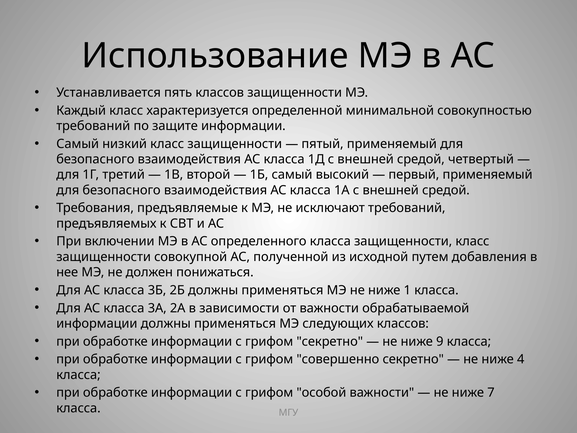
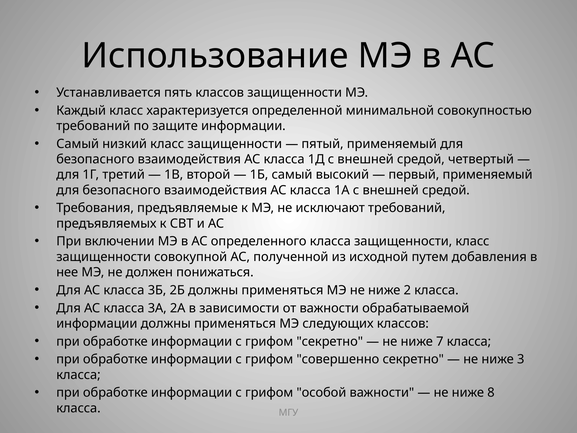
1: 1 -> 2
9: 9 -> 7
4: 4 -> 3
7: 7 -> 8
